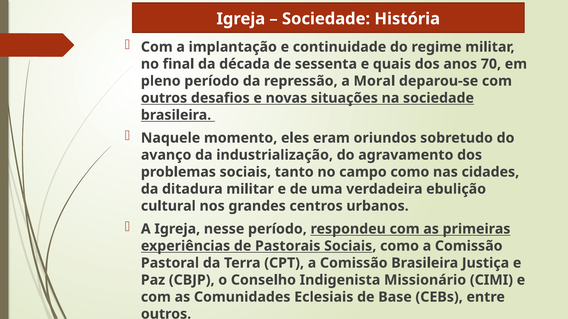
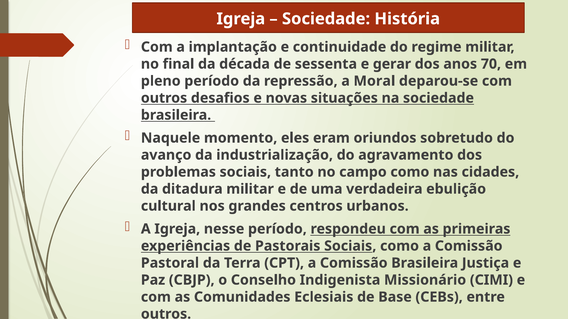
quais: quais -> gerar
